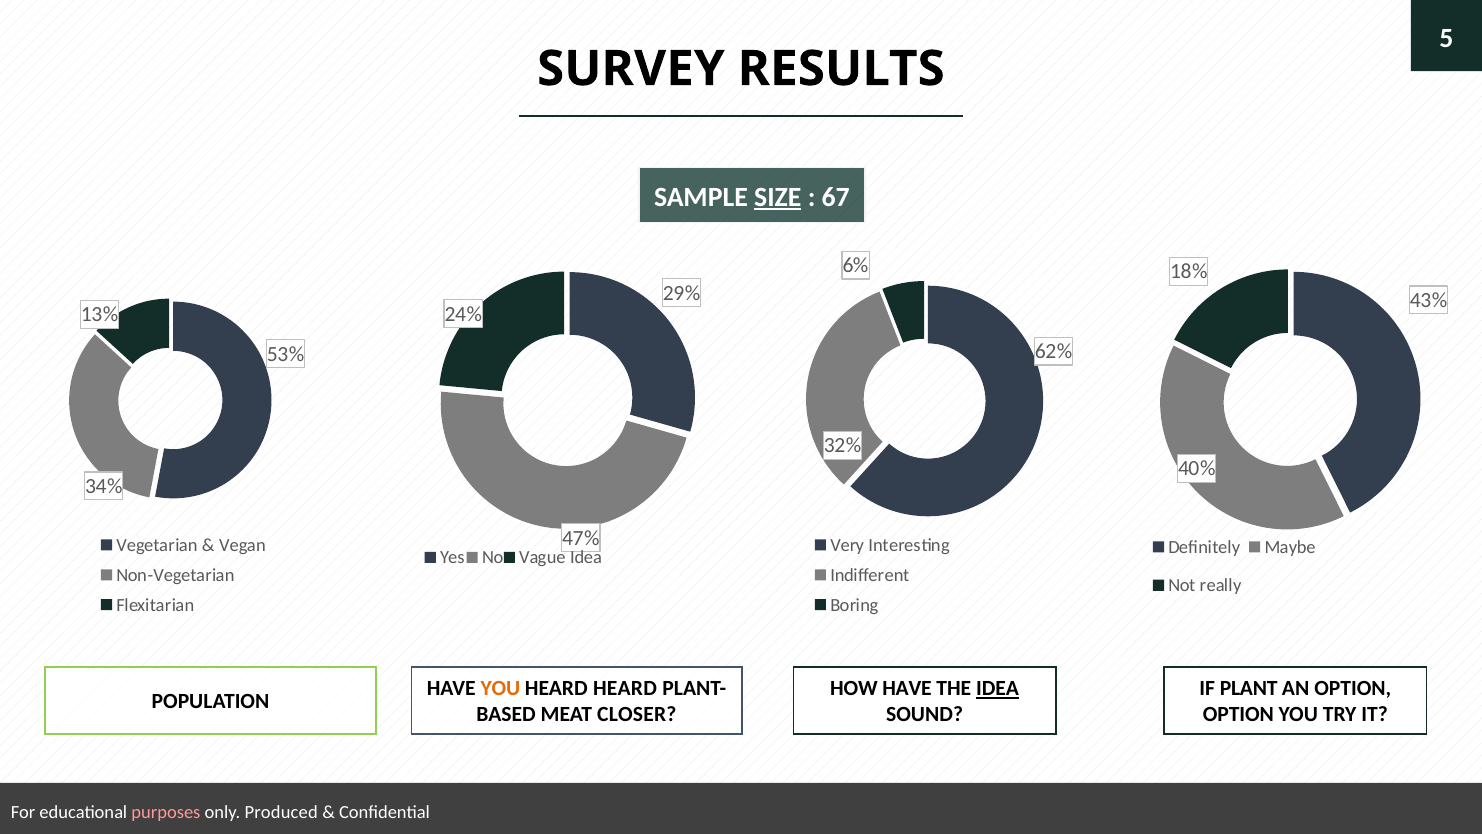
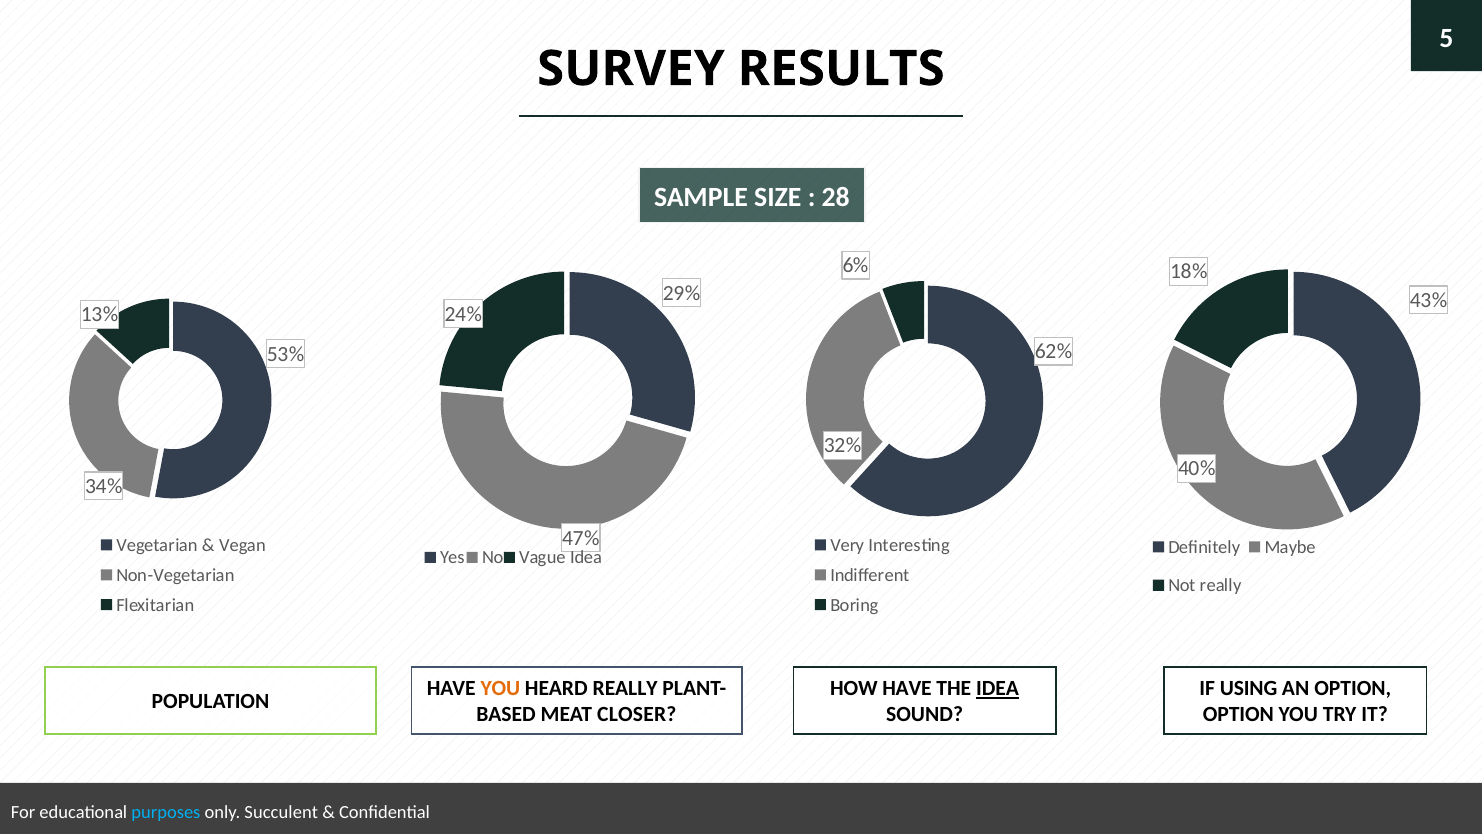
SIZE underline: present -> none
67: 67 -> 28
HEARD HEARD: HEARD -> REALLY
PLANT: PLANT -> USING
purposes colour: pink -> light blue
Produced: Produced -> Succulent
